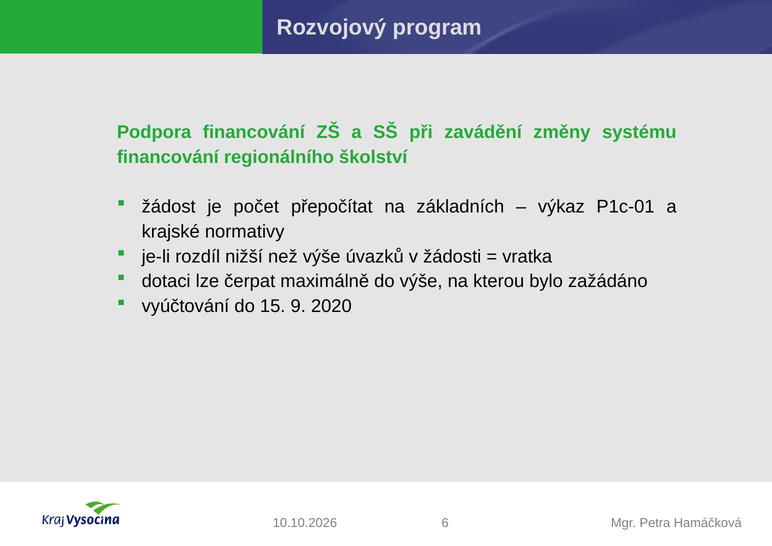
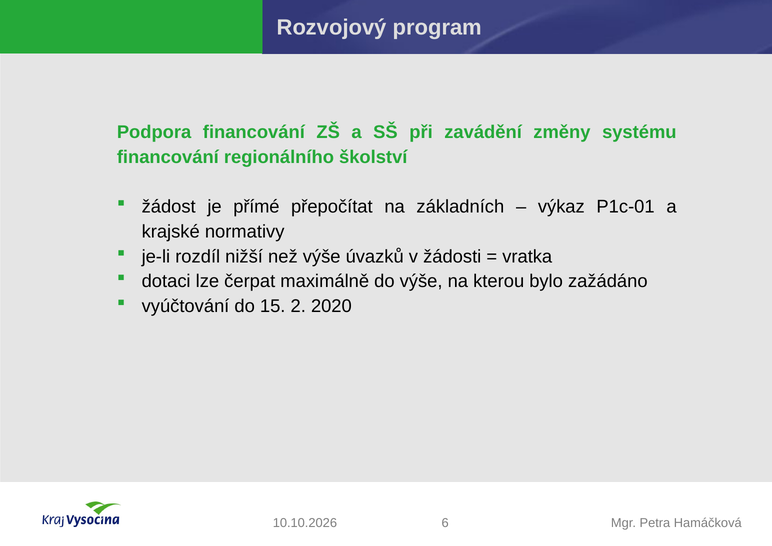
počet: počet -> přímé
9: 9 -> 2
